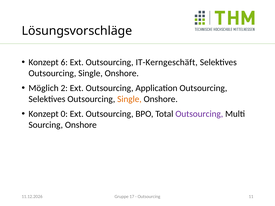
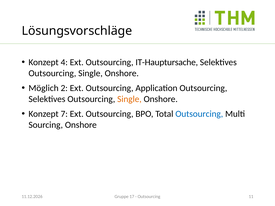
6: 6 -> 4
IT-Kerngeschäft: IT-Kerngeschäft -> IT-Hauptursache
0: 0 -> 7
Outsourcing at (199, 114) colour: purple -> blue
